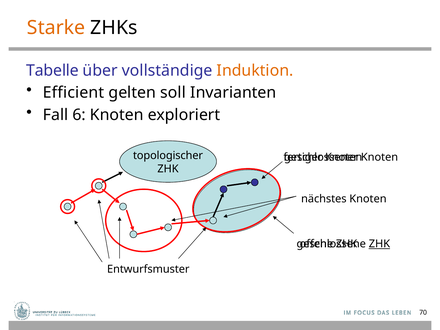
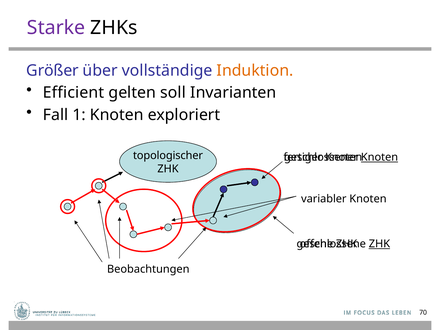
Starke colour: orange -> purple
Tabelle: Tabelle -> Größer
6: 6 -> 1
Knoten at (380, 157) underline: none -> present
nächstes: nächstes -> variabler
Entwurfsmuster: Entwurfsmuster -> Beobachtungen
